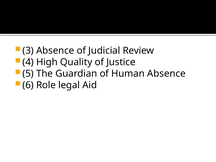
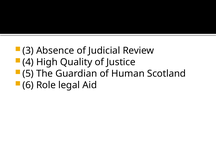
Human Absence: Absence -> Scotland
